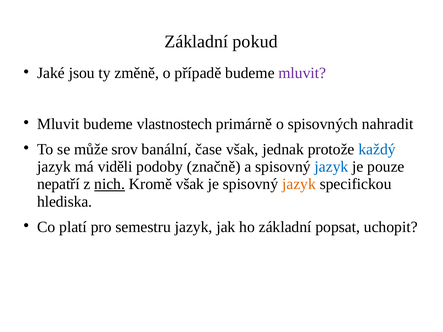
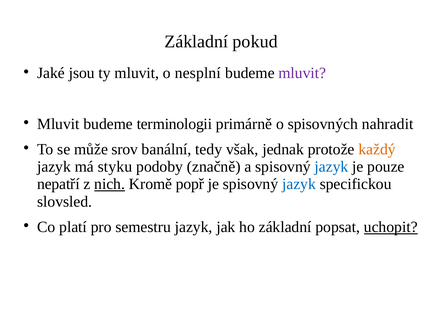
ty změně: změně -> mluvit
případě: případě -> nesplní
vlastnostech: vlastnostech -> terminologii
čase: čase -> tedy
každý colour: blue -> orange
viděli: viděli -> styku
Kromě však: však -> popř
jazyk at (299, 184) colour: orange -> blue
hlediska: hlediska -> slovsled
uchopit underline: none -> present
